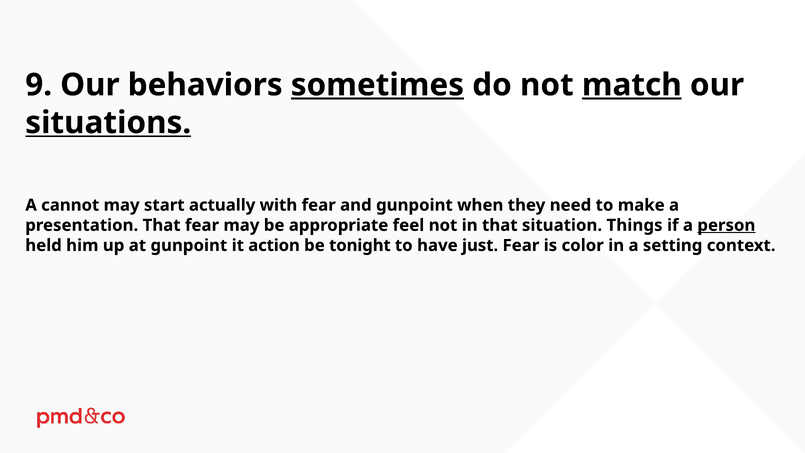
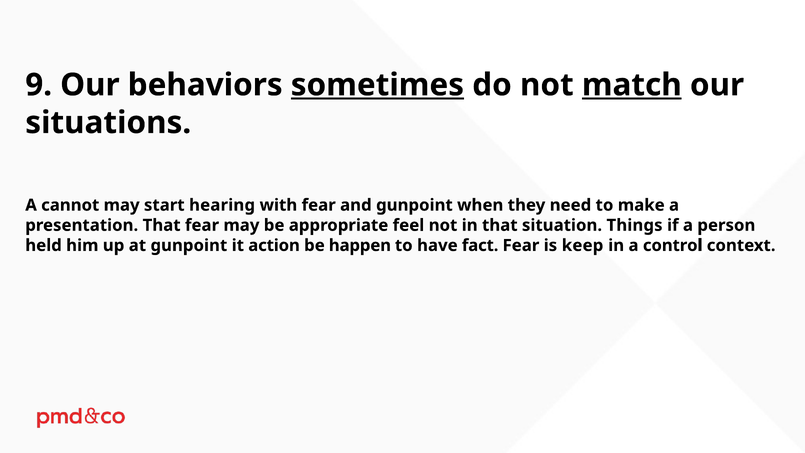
situations underline: present -> none
actually: actually -> hearing
person underline: present -> none
tonight: tonight -> happen
just: just -> fact
color: color -> keep
setting: setting -> control
